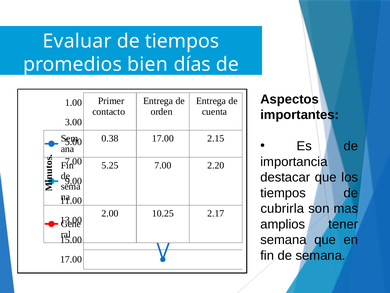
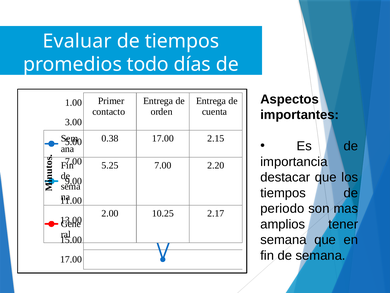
bien: bien -> todo
cubrirla: cubrirla -> periodo
